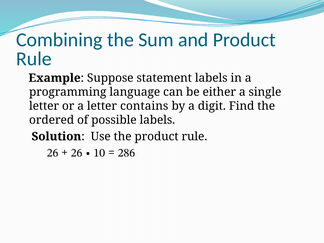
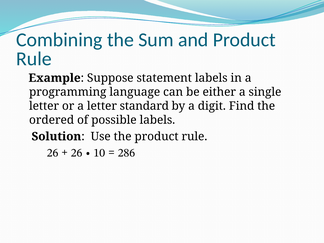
contains: contains -> standard
